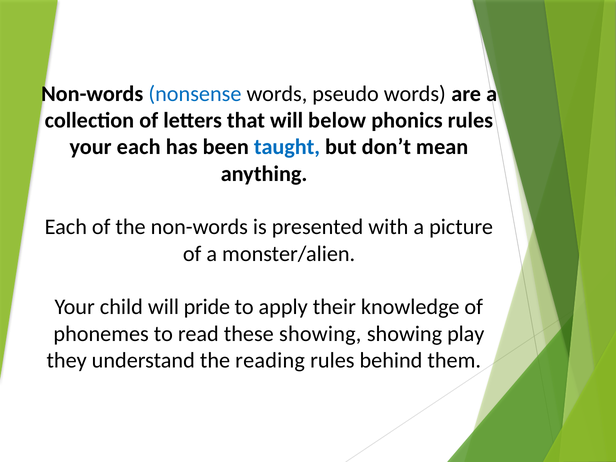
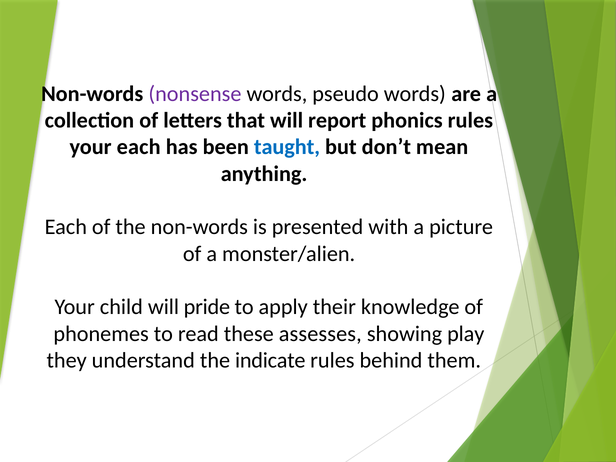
nonsense colour: blue -> purple
below: below -> report
these showing: showing -> assesses
reading: reading -> indicate
